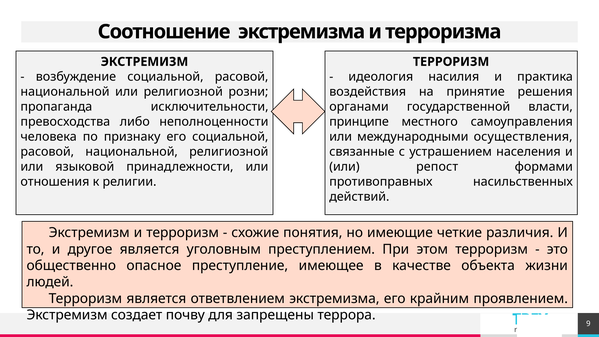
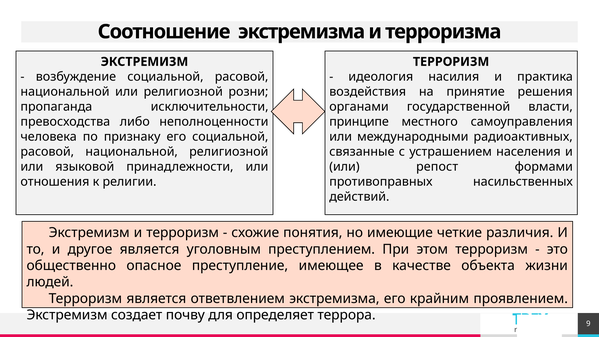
осуществления: осуществления -> радиоактивных
запрещены: запрещены -> определяет
